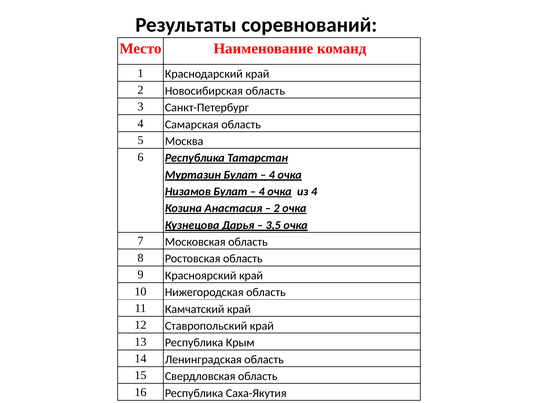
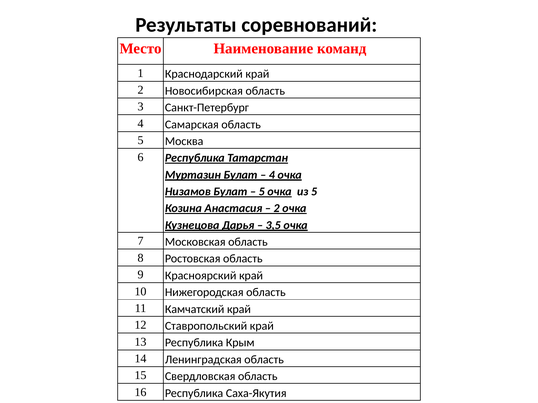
4 at (262, 192): 4 -> 5
из 4: 4 -> 5
